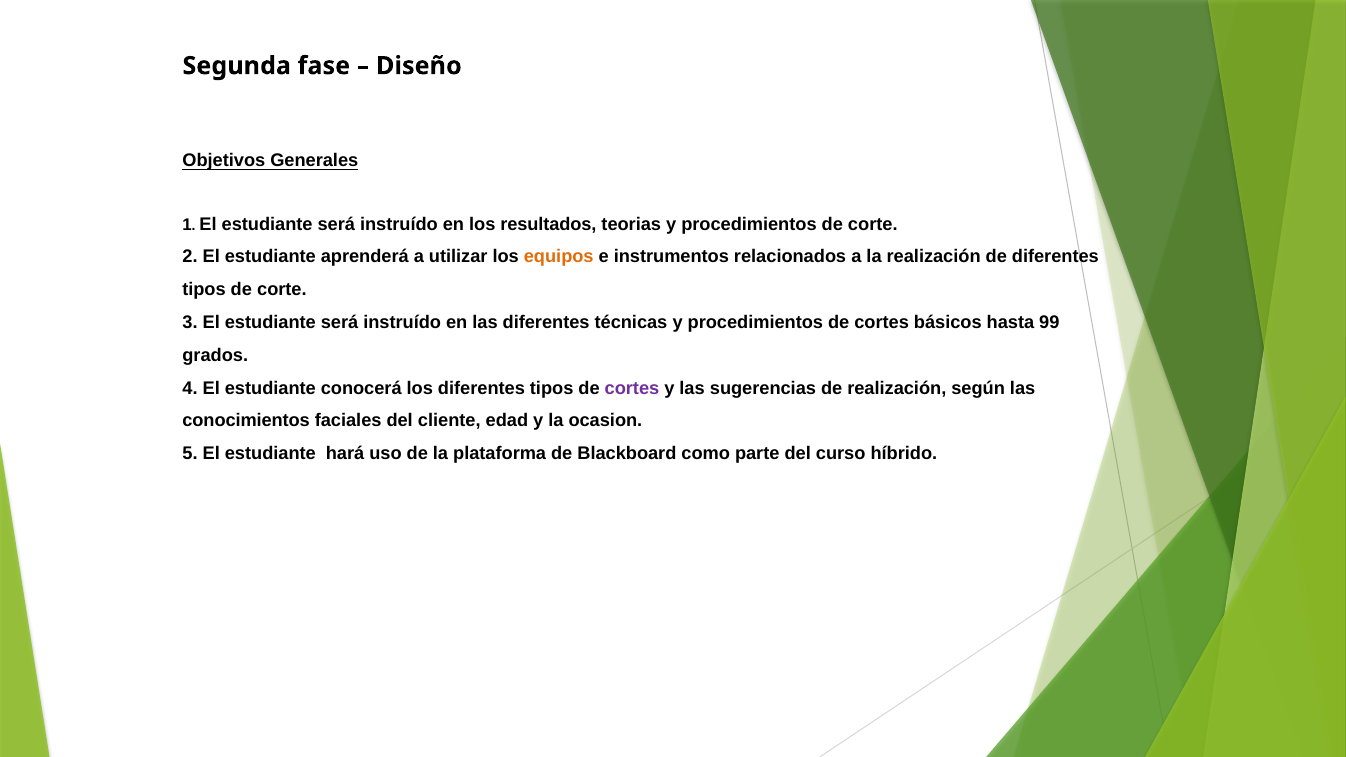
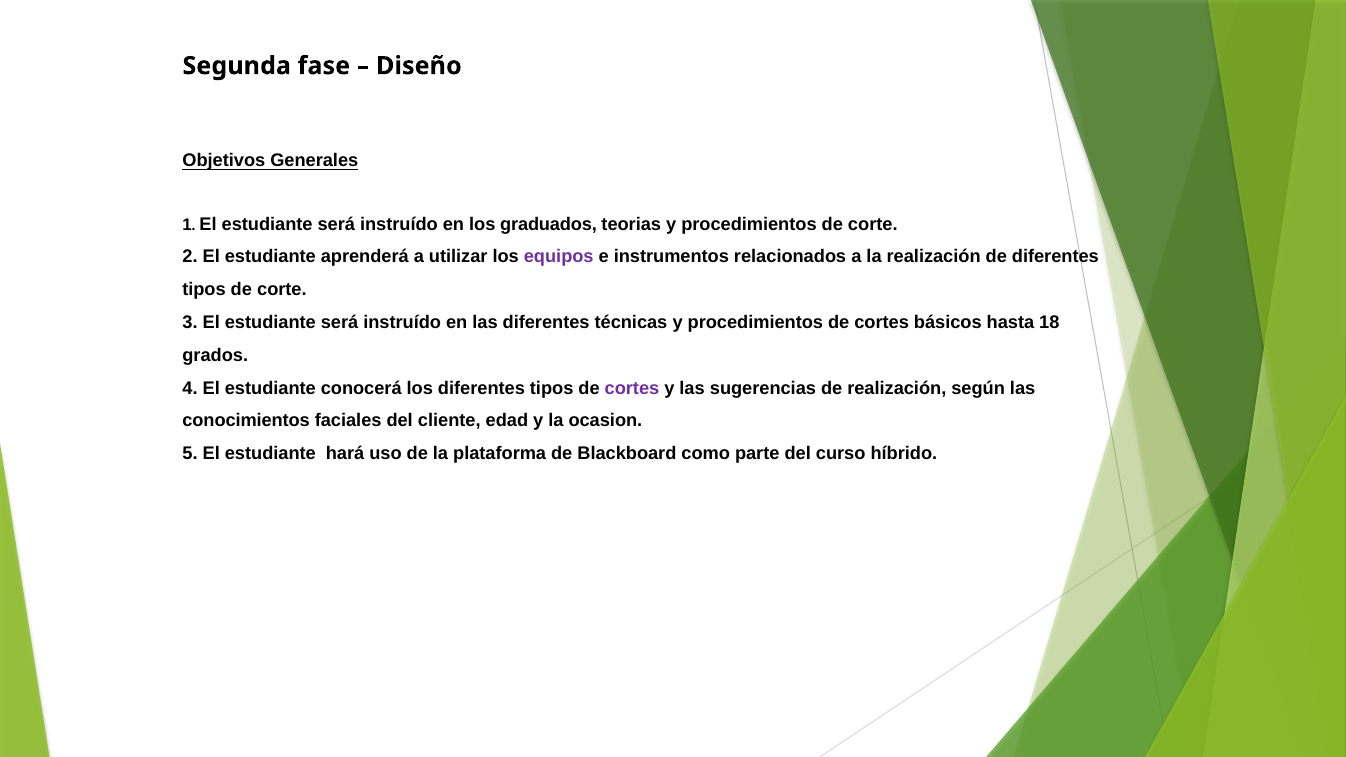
resultados: resultados -> graduados
equipos colour: orange -> purple
99: 99 -> 18
